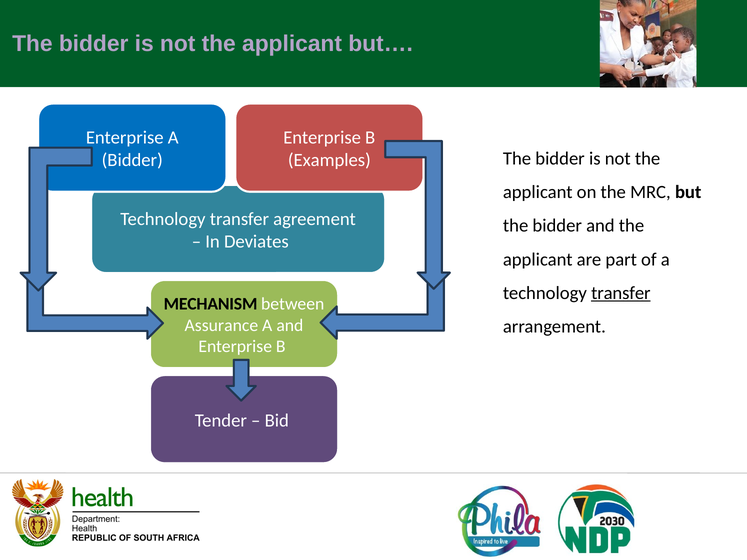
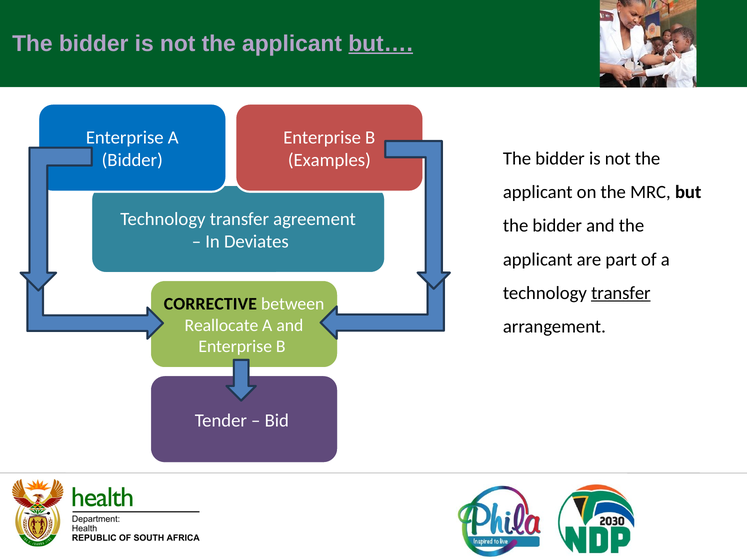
but… underline: none -> present
MECHANISM: MECHANISM -> CORRECTIVE
Assurance: Assurance -> Reallocate
